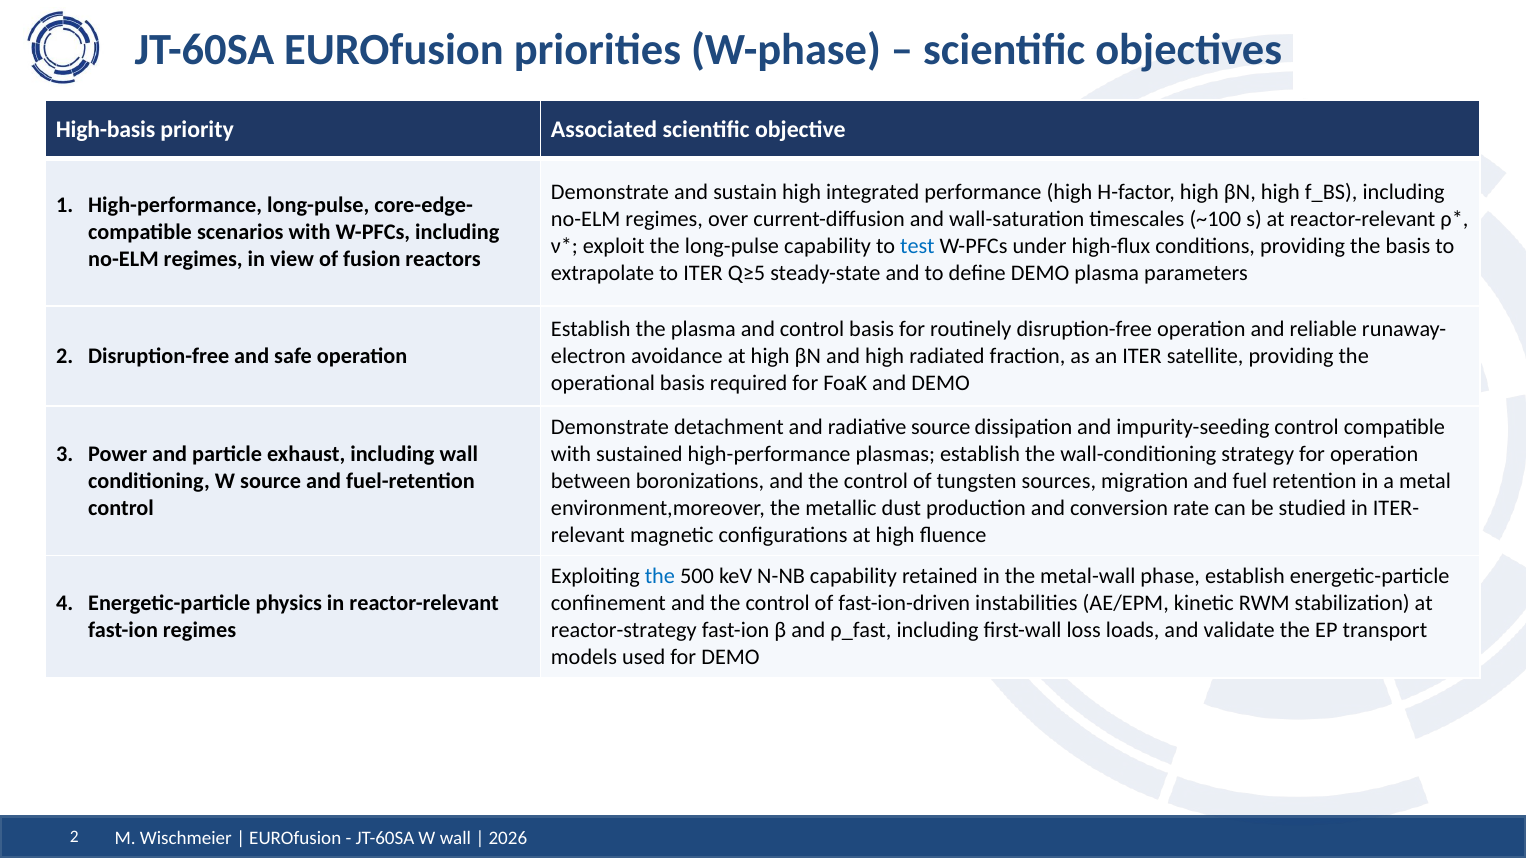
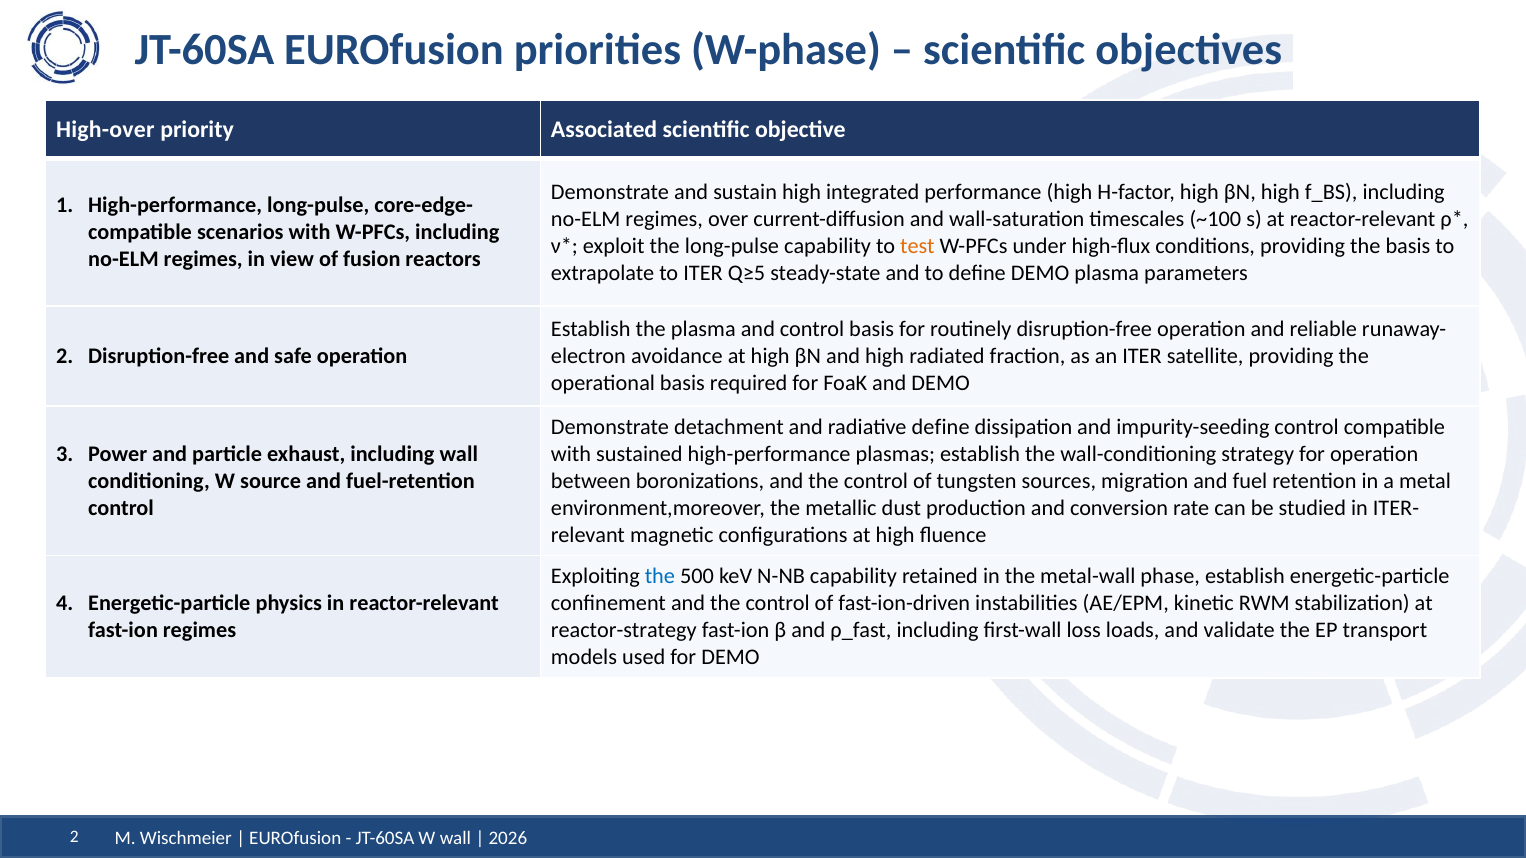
High-basis: High-basis -> High-over
test colour: blue -> orange
radiative source: source -> define
